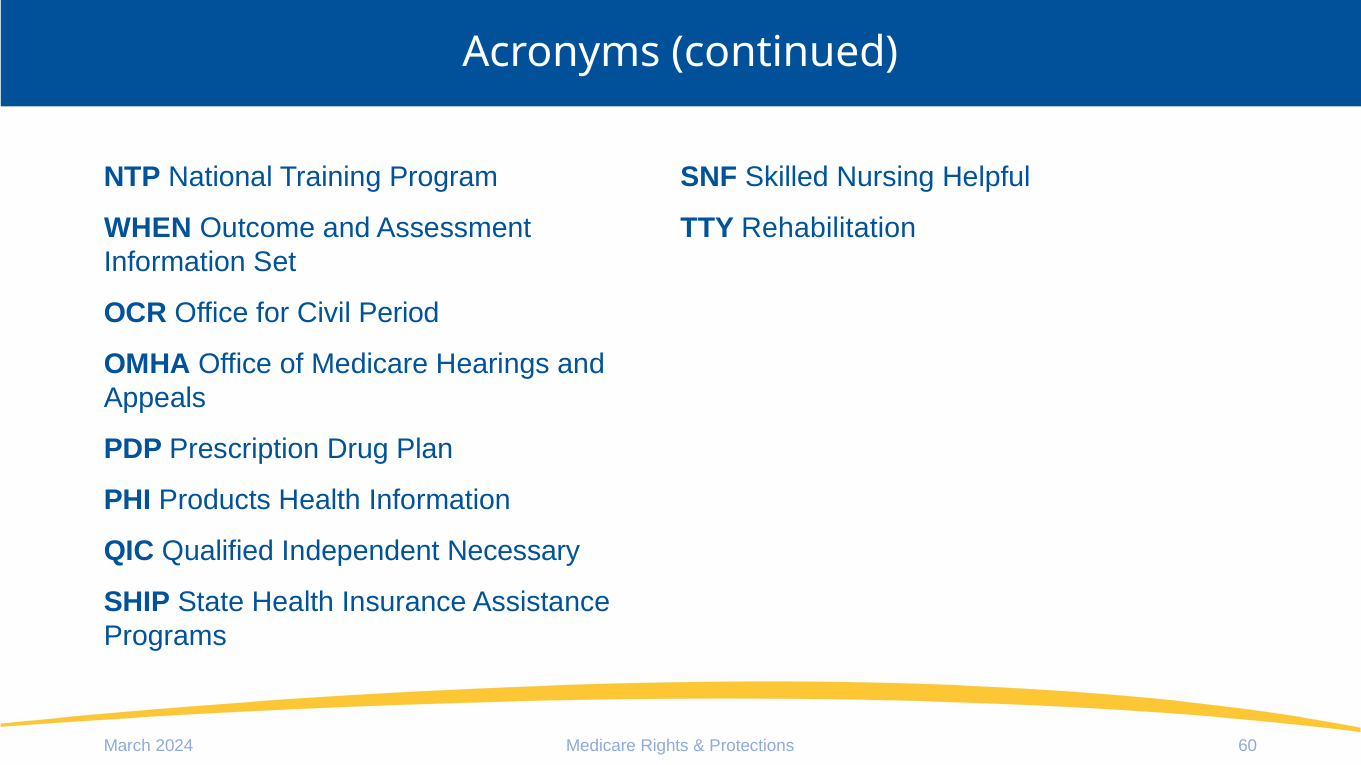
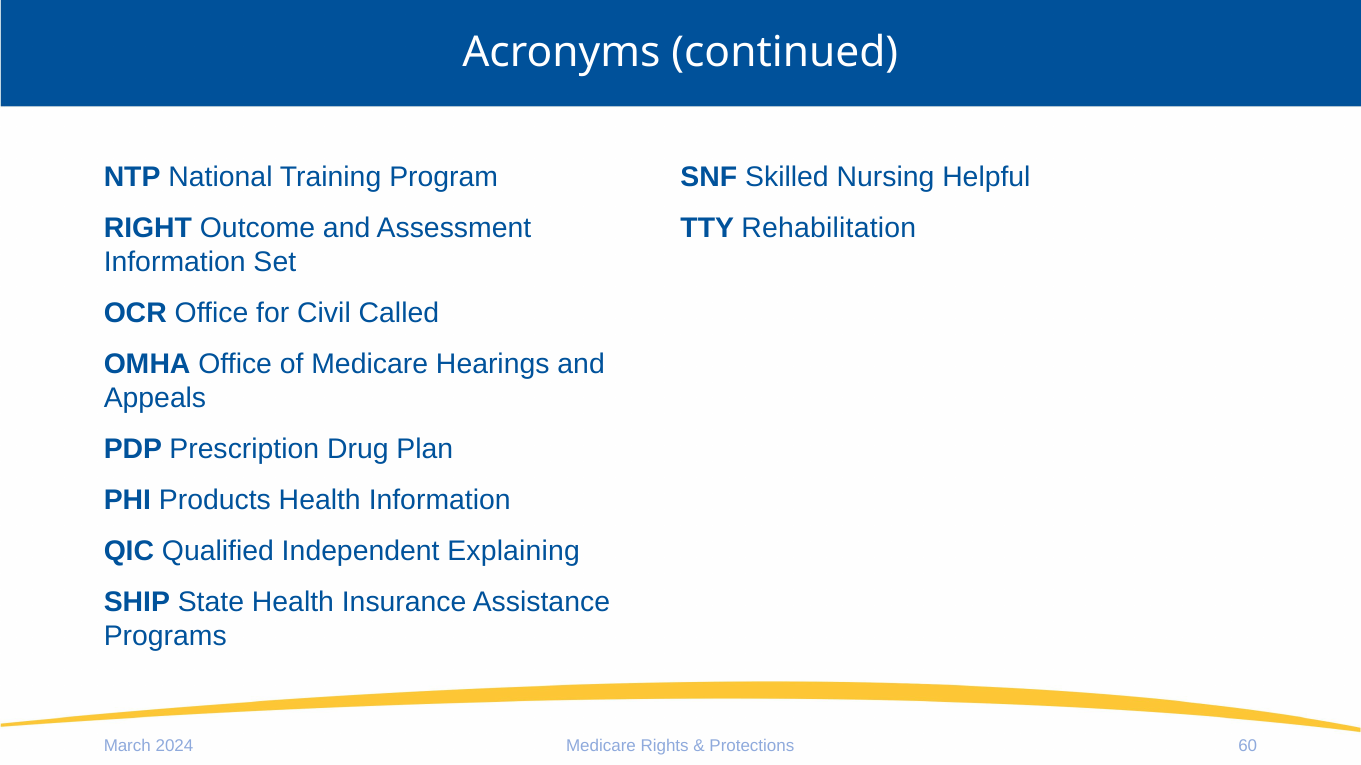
WHEN: WHEN -> RIGHT
Period: Period -> Called
Necessary: Necessary -> Explaining
